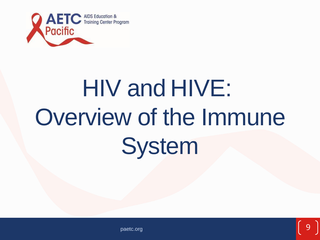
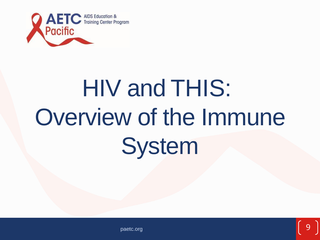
HIVE: HIVE -> THIS
